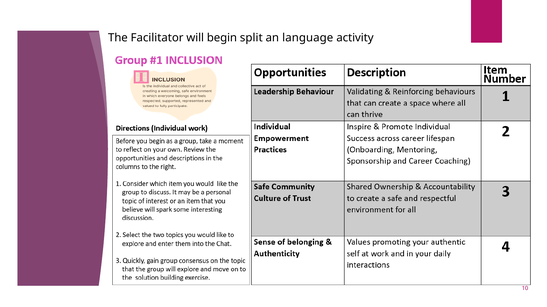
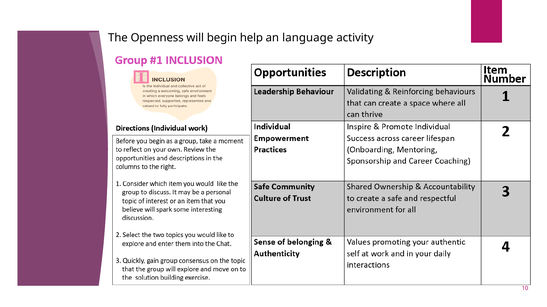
Facilitator: Facilitator -> Openness
split: split -> help
